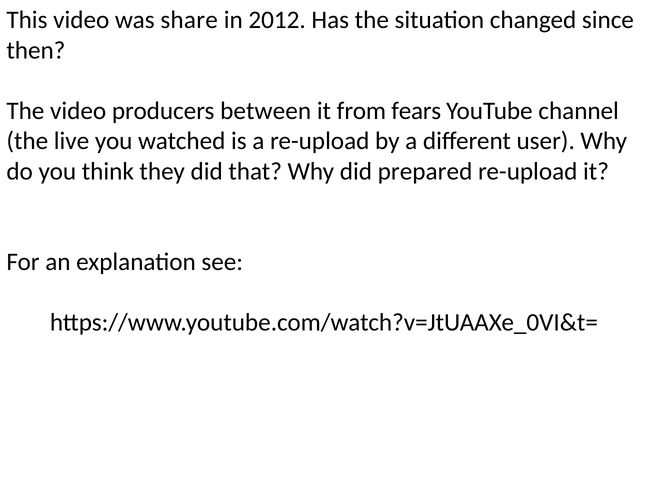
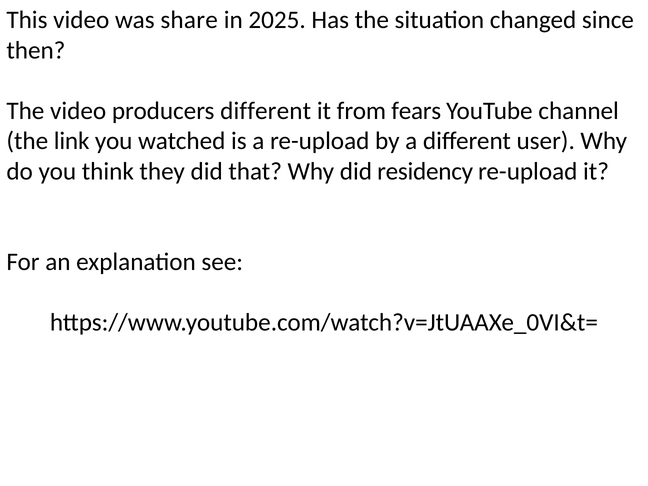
2012: 2012 -> 2025
producers between: between -> different
live: live -> link
prepared: prepared -> residency
